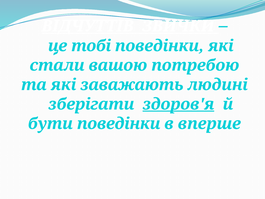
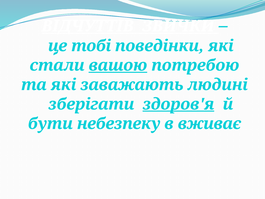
вашою underline: none -> present
бути поведінки: поведінки -> небезпеку
вперше: вперше -> вживає
